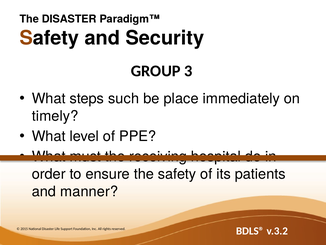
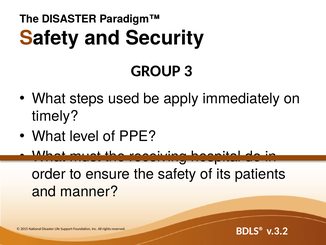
such: such -> used
place: place -> apply
